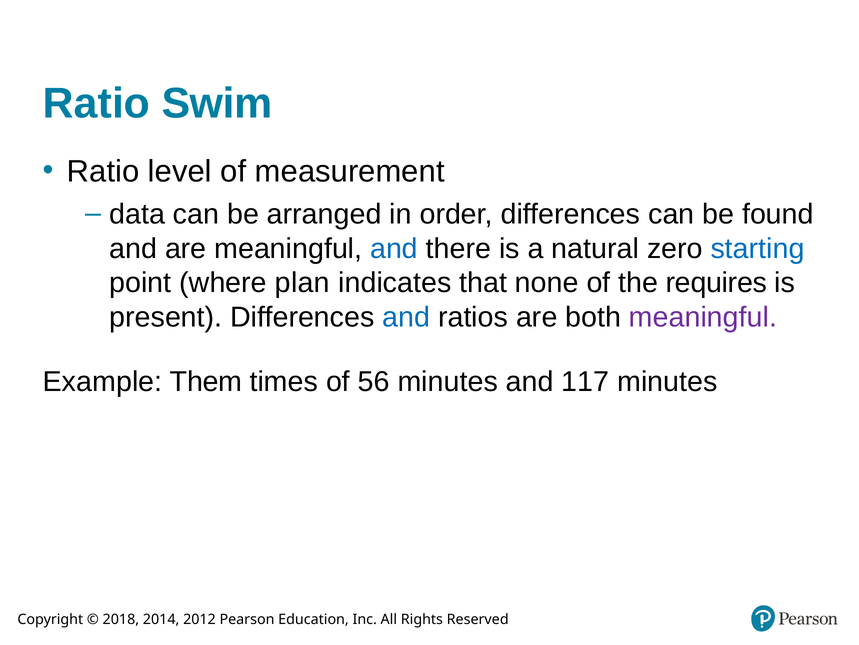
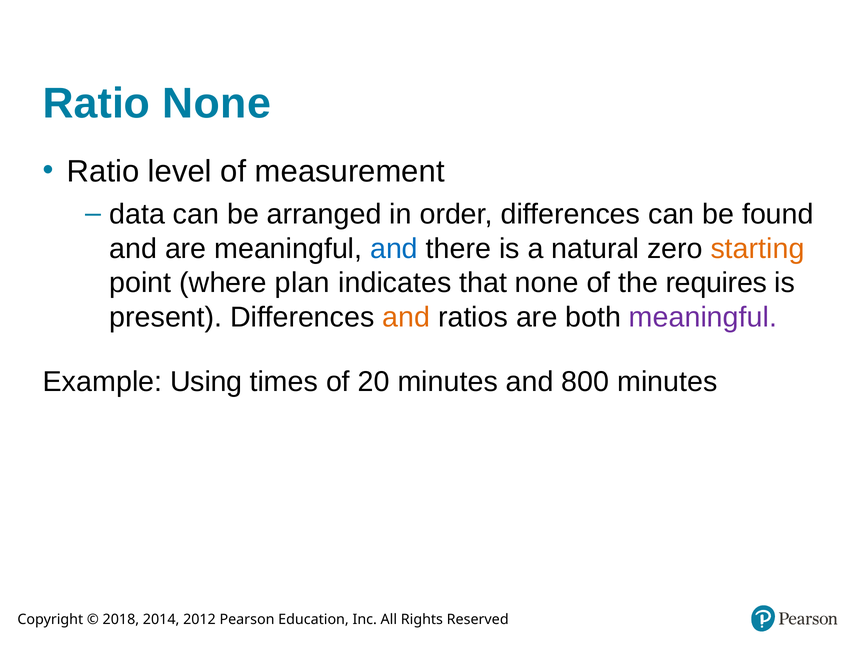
Ratio Swim: Swim -> None
starting colour: blue -> orange
and at (406, 317) colour: blue -> orange
Them: Them -> Using
56: 56 -> 20
117: 117 -> 800
